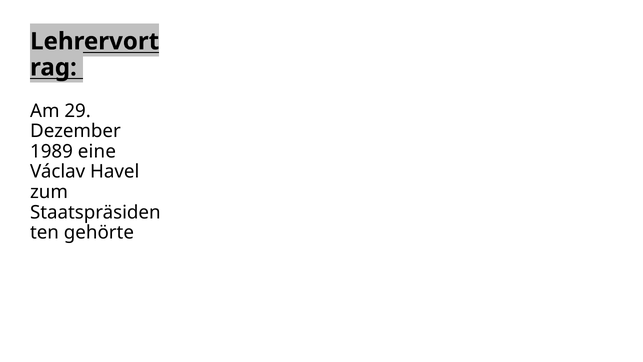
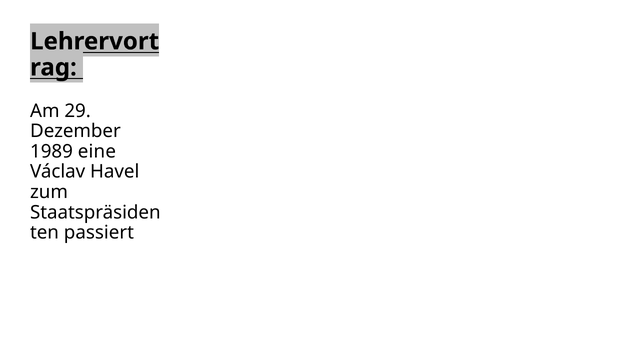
gehörte: gehörte -> passiert
